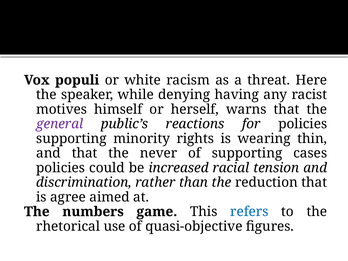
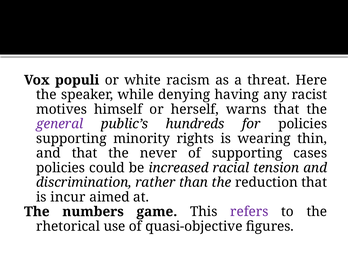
reactions: reactions -> hundreds
agree: agree -> incur
refers colour: blue -> purple
